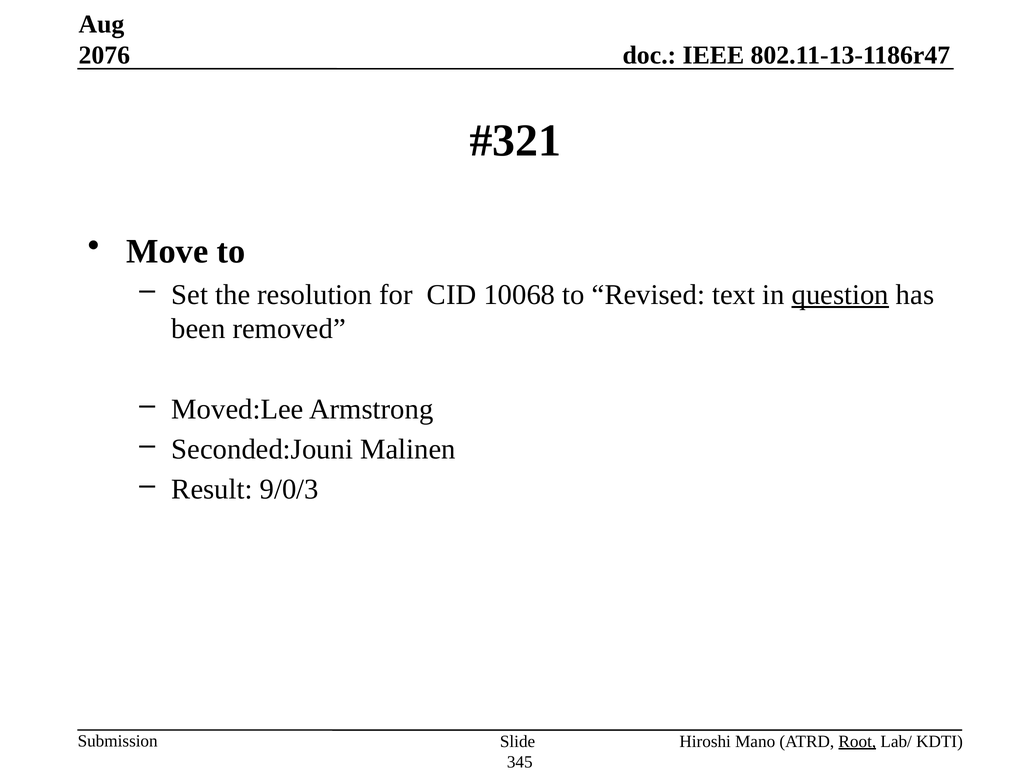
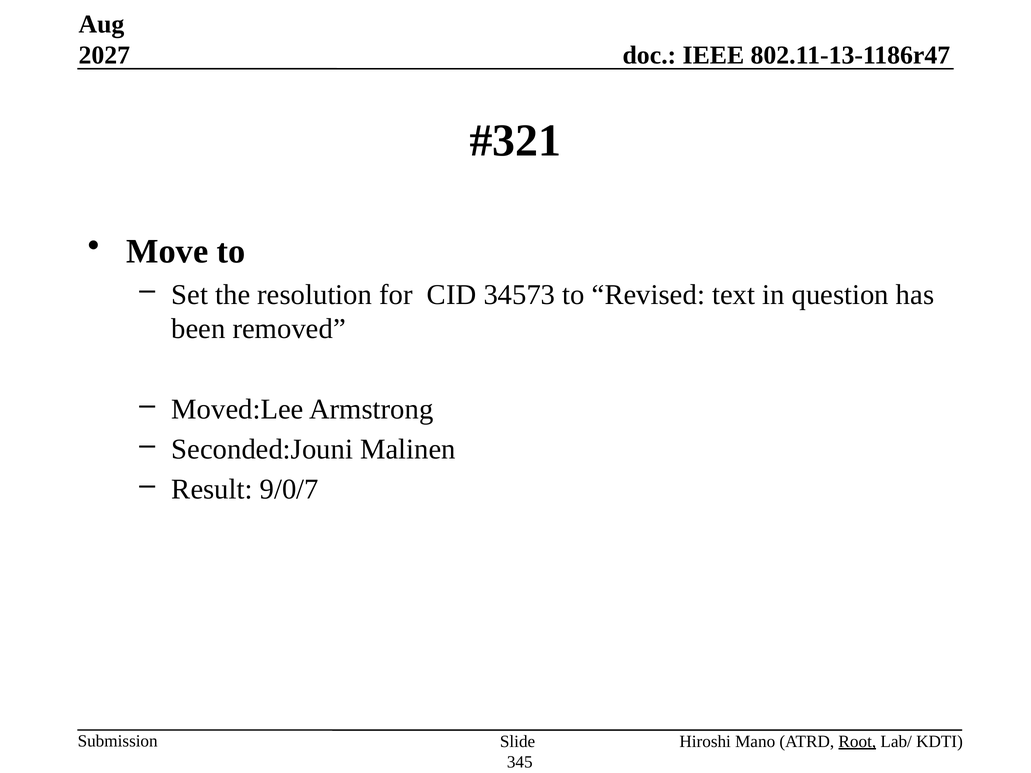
2076: 2076 -> 2027
10068: 10068 -> 34573
question underline: present -> none
9/0/3: 9/0/3 -> 9/0/7
